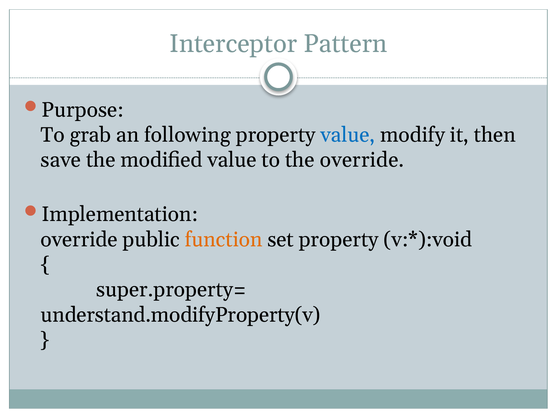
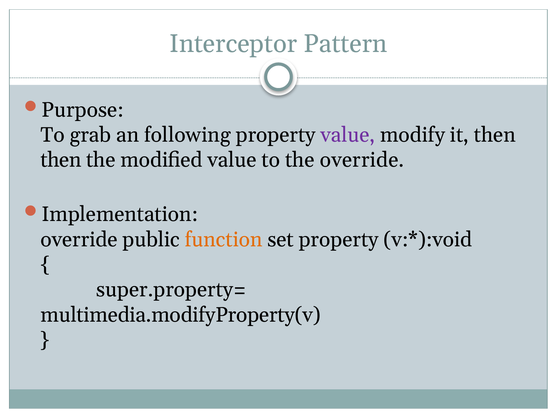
value at (348, 135) colour: blue -> purple
save at (61, 160): save -> then
understand.modifyProperty(v: understand.modifyProperty(v -> multimedia.modifyProperty(v
